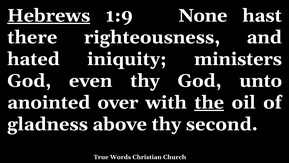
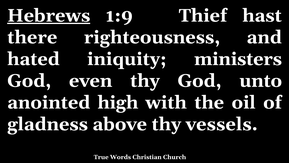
None: None -> Thief
over: over -> high
the underline: present -> none
second: second -> vessels
